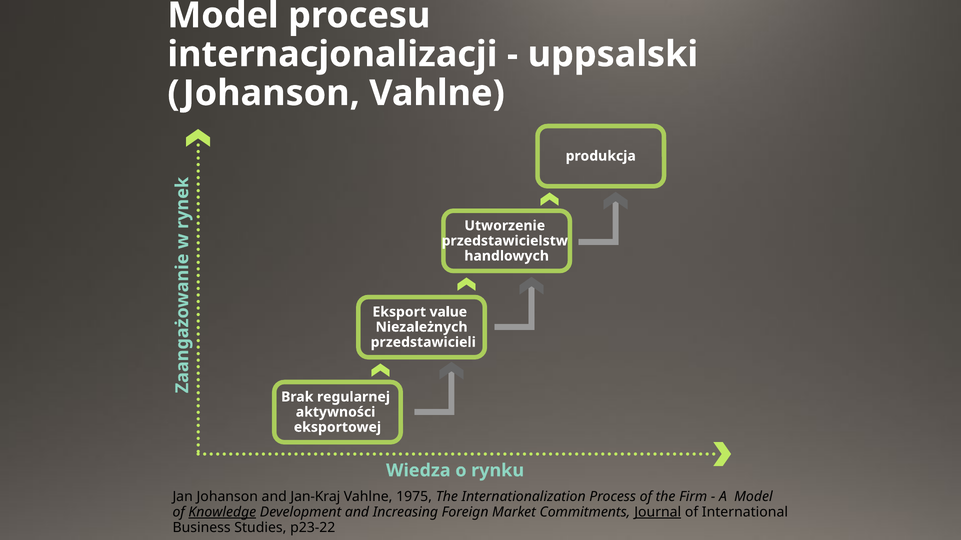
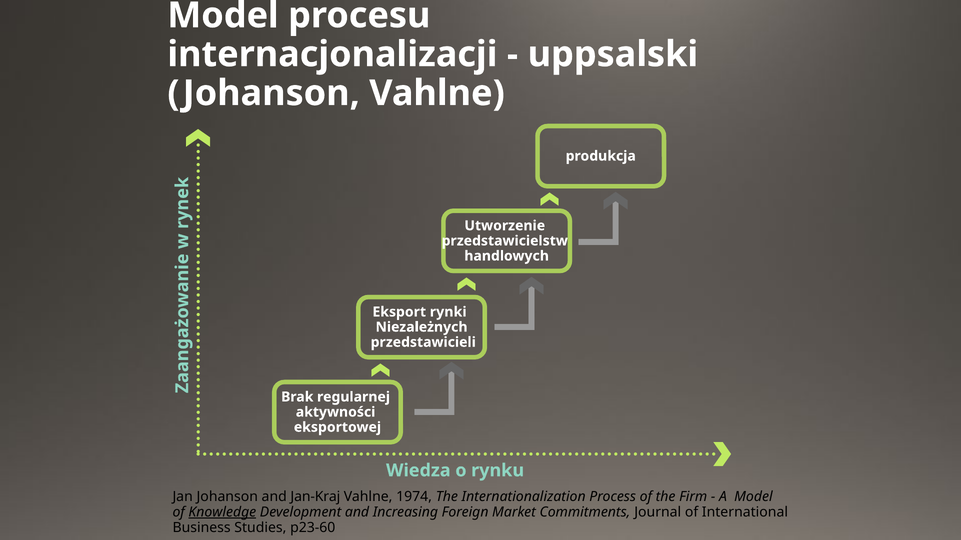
value: value -> rynki
1975: 1975 -> 1974
Journal underline: present -> none
p23-22: p23-22 -> p23-60
